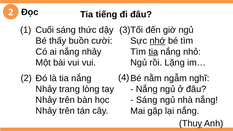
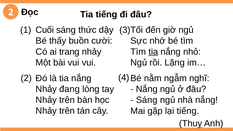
nhớ underline: present -> none
ai nắng: nắng -> trang
trang: trang -> đang
lại nắng: nắng -> tiếng
